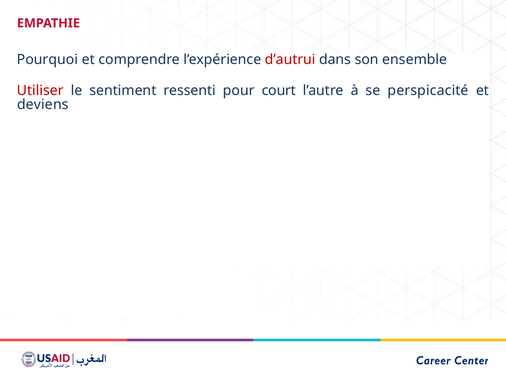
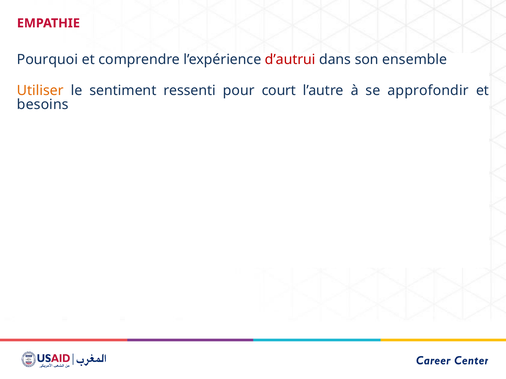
Utiliser colour: red -> orange
perspicacité: perspicacité -> approfondir
deviens: deviens -> besoins
